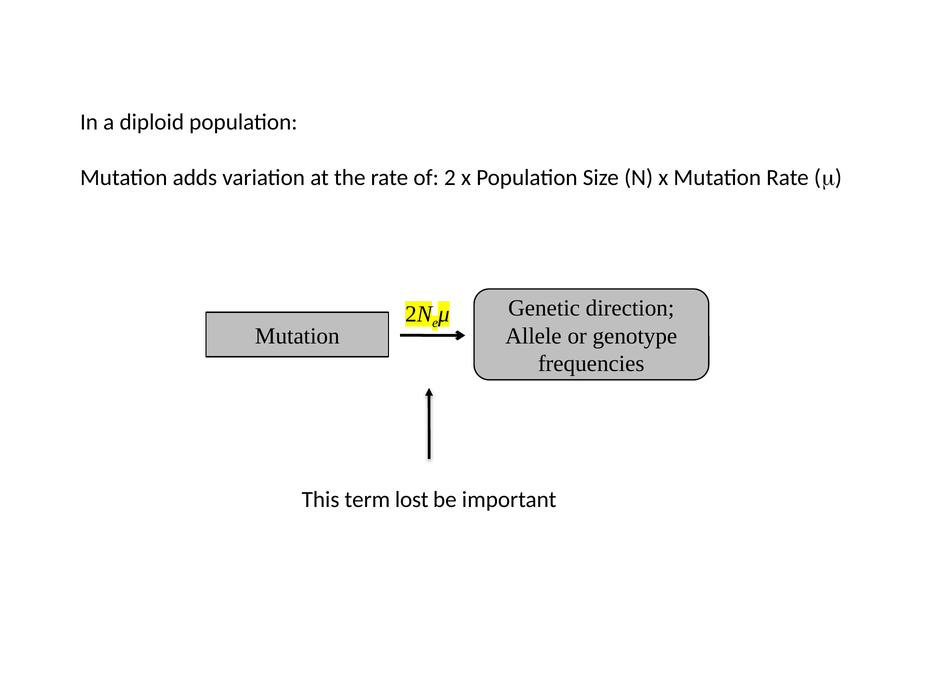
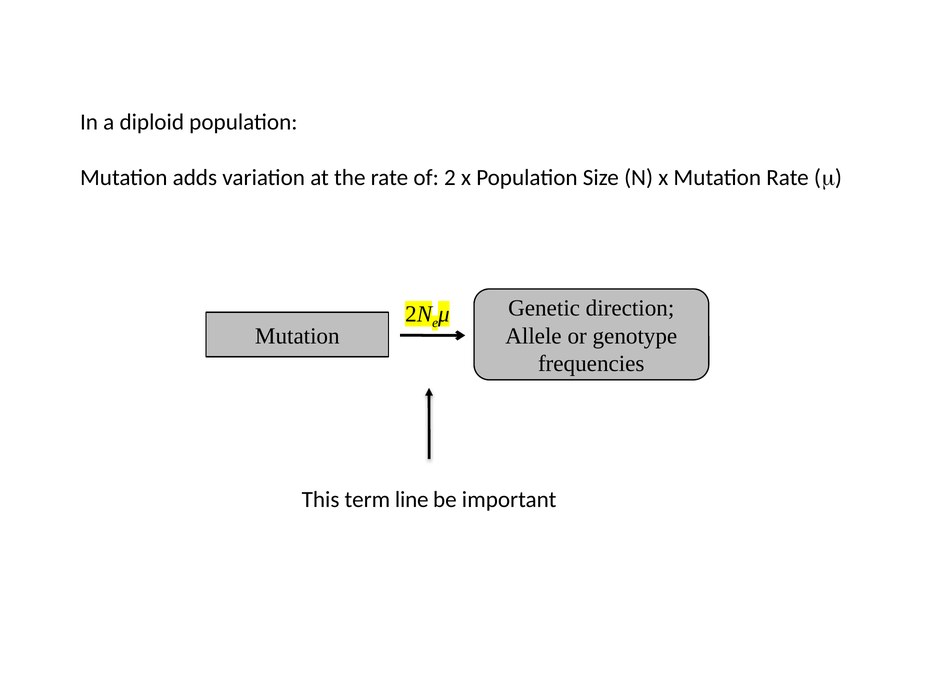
lost: lost -> line
